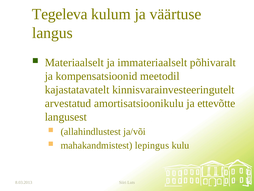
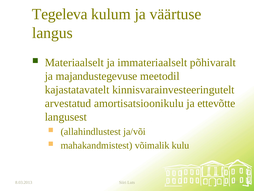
kompensatsioonid: kompensatsioonid -> majandustegevuse
lepingus: lepingus -> võimalik
